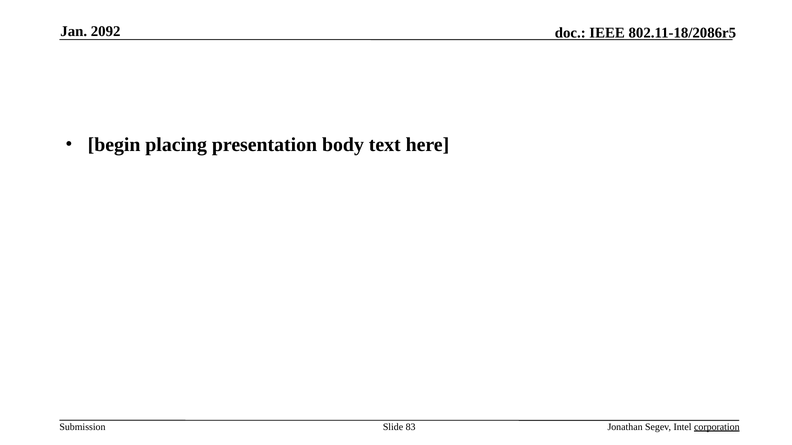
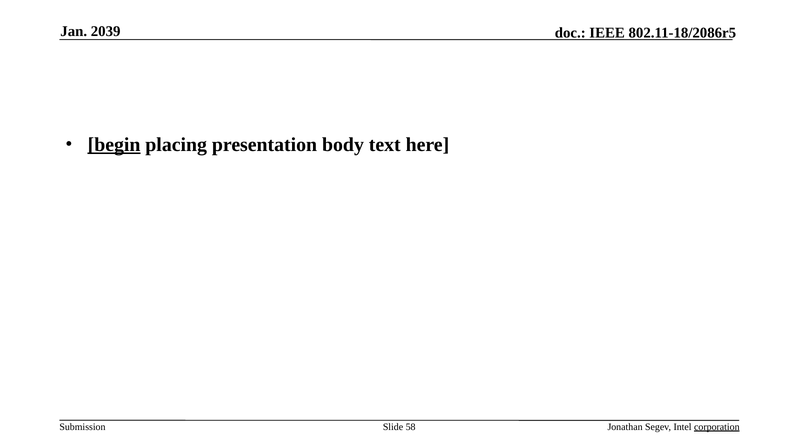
2092: 2092 -> 2039
begin underline: none -> present
83: 83 -> 58
